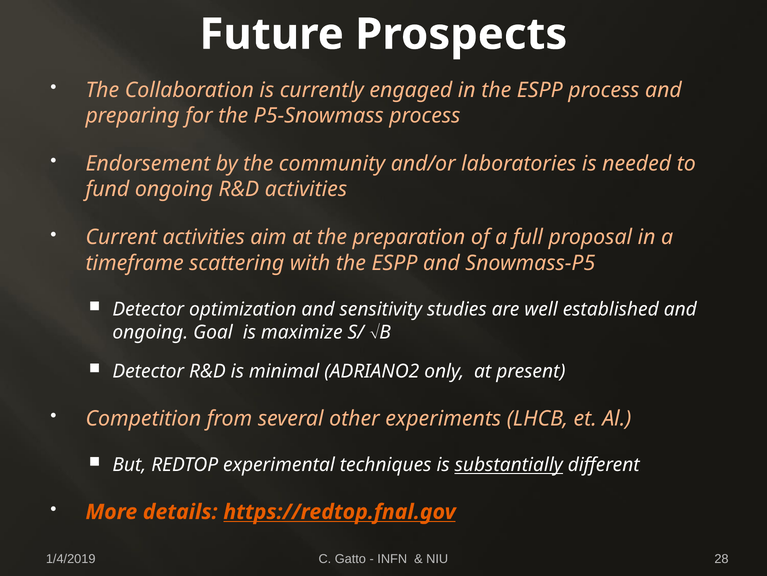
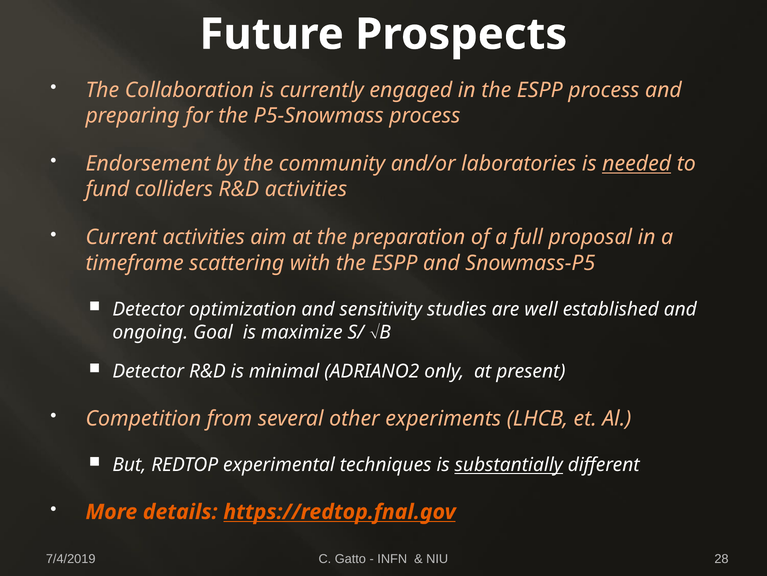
needed underline: none -> present
fund ongoing: ongoing -> colliders
1/4/2019: 1/4/2019 -> 7/4/2019
